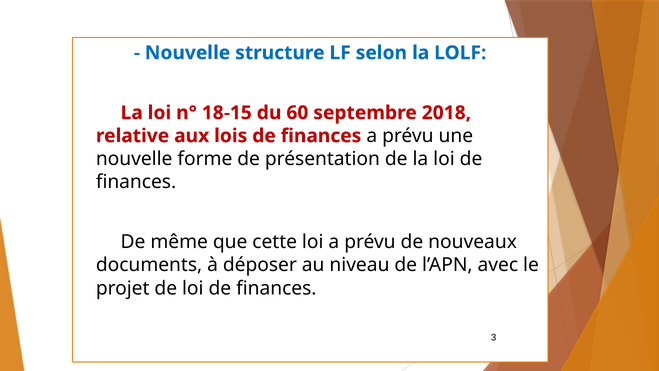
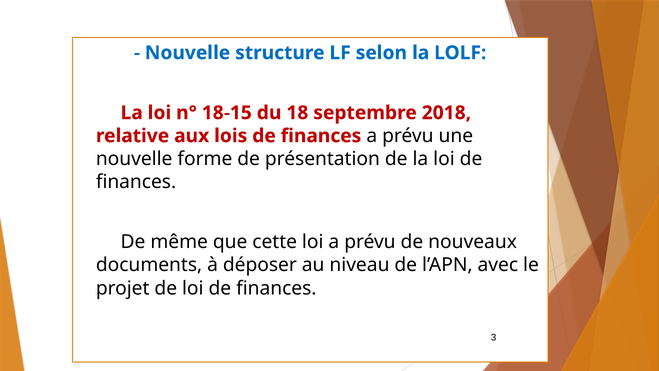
60: 60 -> 18
